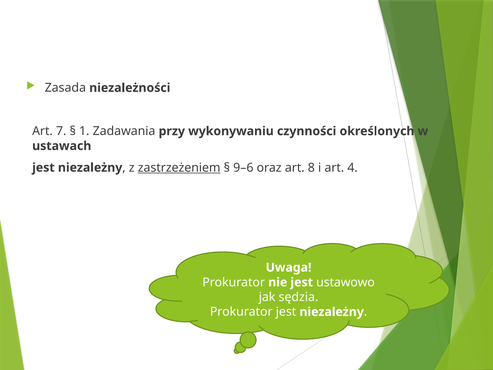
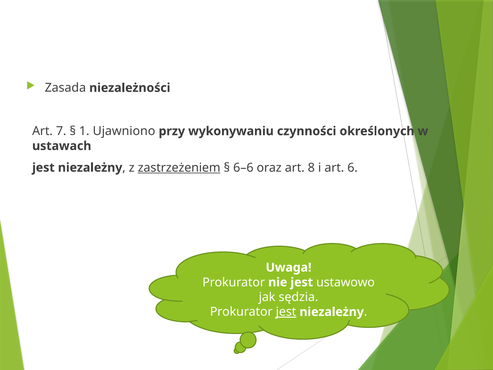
Zadawania: Zadawania -> Ujawniono
9–6: 9–6 -> 6–6
4: 4 -> 6
jest at (286, 312) underline: none -> present
